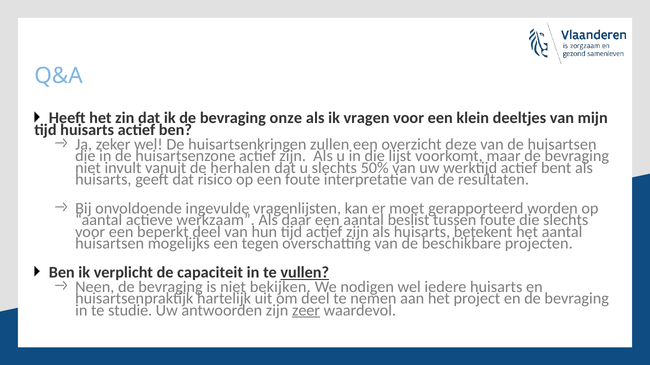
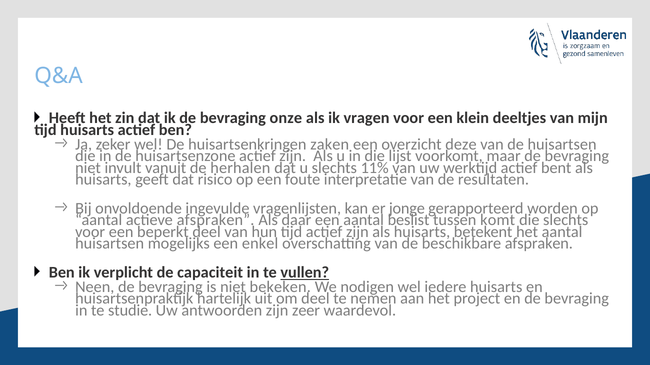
zullen: zullen -> zaken
50%: 50% -> 11%
moet: moet -> jonge
actieve werkzaam: werkzaam -> afspraken
tussen foute: foute -> komt
tegen: tegen -> enkel
beschikbare projecten: projecten -> afspraken
bekijken: bekijken -> bekeken
zeer underline: present -> none
